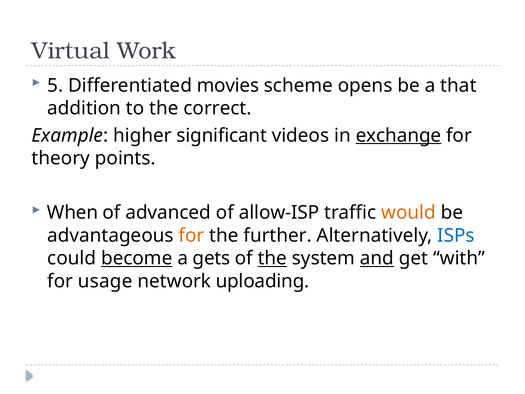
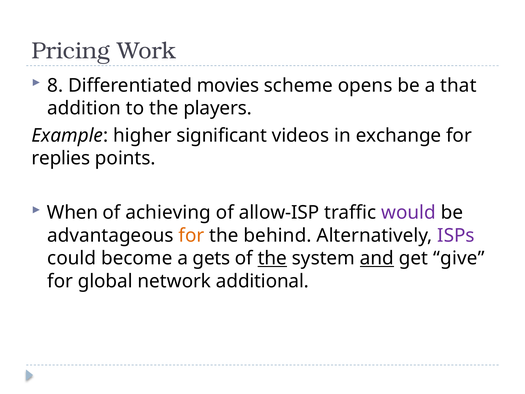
Virtual: Virtual -> Pricing
5: 5 -> 8
correct: correct -> players
exchange underline: present -> none
theory: theory -> replies
advanced: advanced -> achieving
would colour: orange -> purple
further: further -> behind
ISPs colour: blue -> purple
become underline: present -> none
with: with -> give
usage: usage -> global
uploading: uploading -> additional
